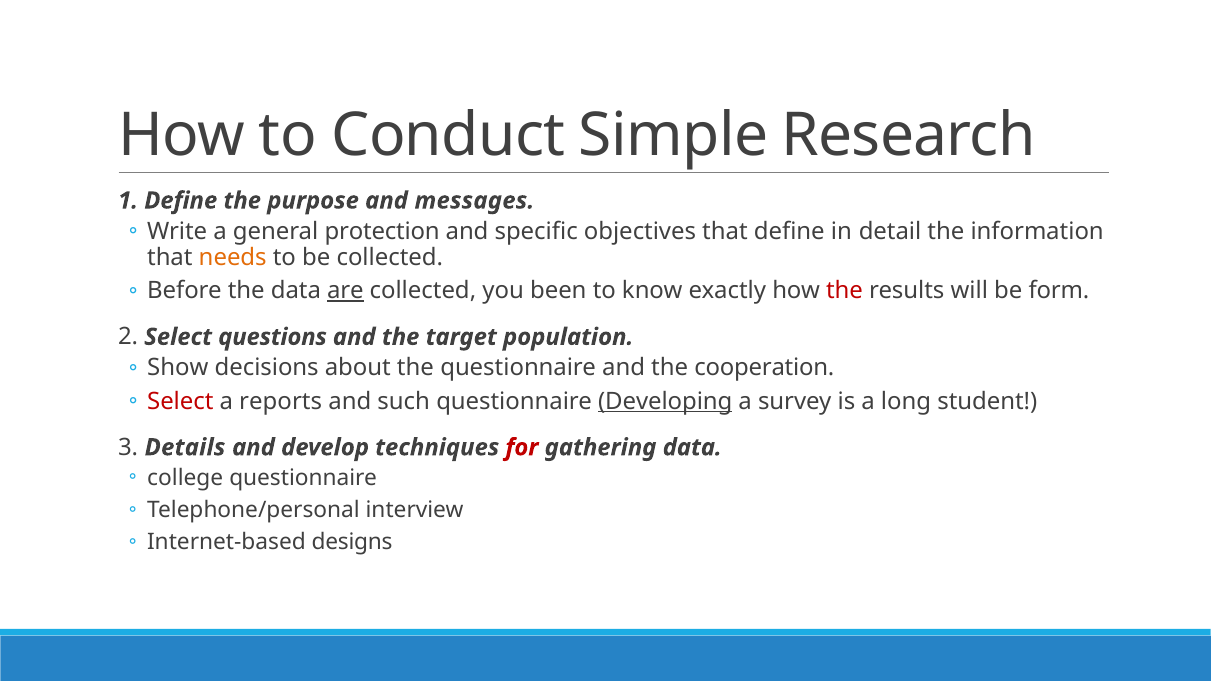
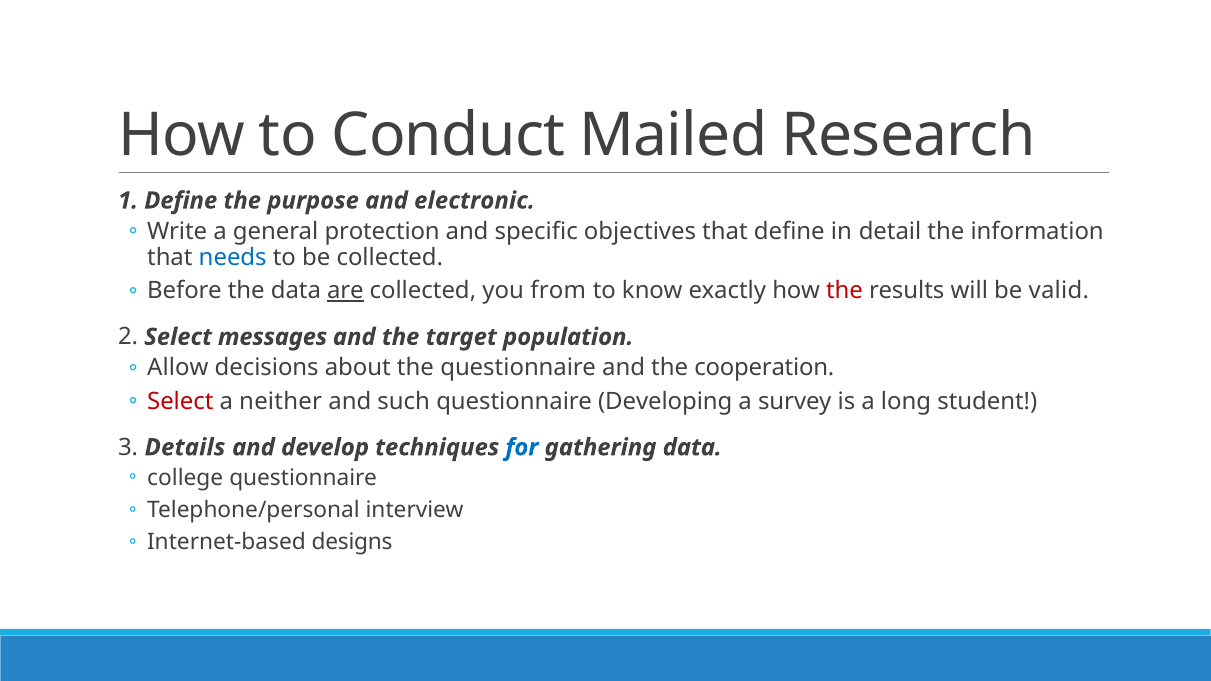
Simple: Simple -> Mailed
messages: messages -> electronic
needs colour: orange -> blue
been: been -> from
form: form -> valid
questions: questions -> messages
Show: Show -> Allow
reports: reports -> neither
Developing underline: present -> none
for colour: red -> blue
